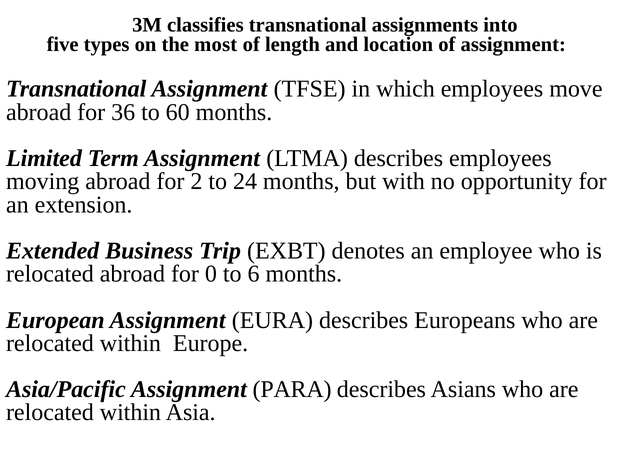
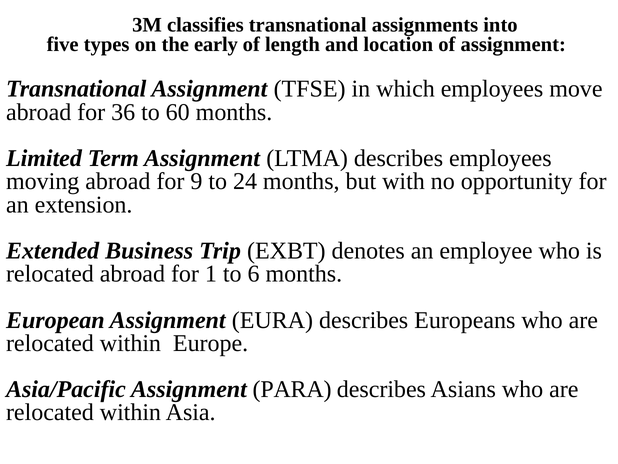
most: most -> early
2: 2 -> 9
0: 0 -> 1
